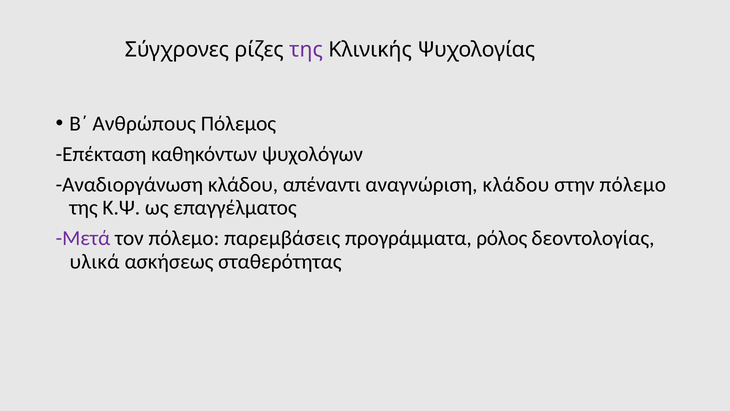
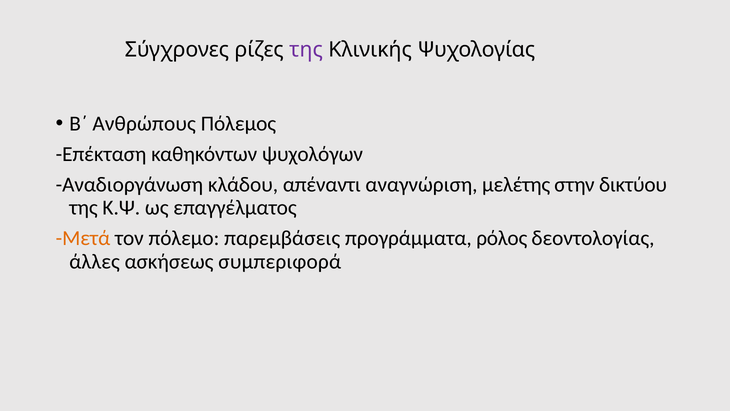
αναγνώριση κλάδου: κλάδου -> μελέτης
στην πόλεμο: πόλεμο -> δικτύου
Μετά colour: purple -> orange
υλικά: υλικά -> άλλες
σταθερότητας: σταθερότητας -> συμπεριφορά
